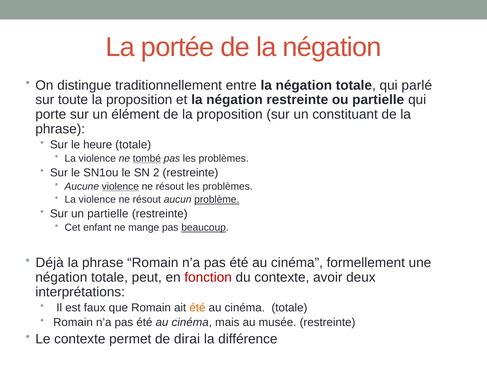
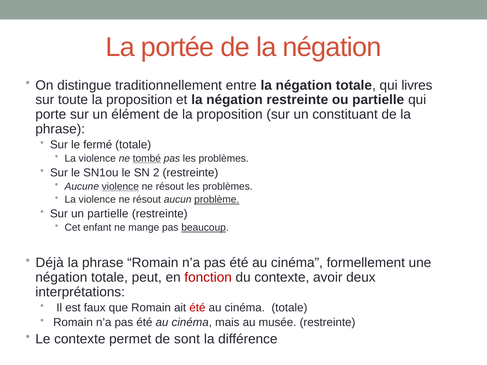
parlé: parlé -> livres
heure: heure -> fermé
été at (197, 308) colour: orange -> red
dirai: dirai -> sont
